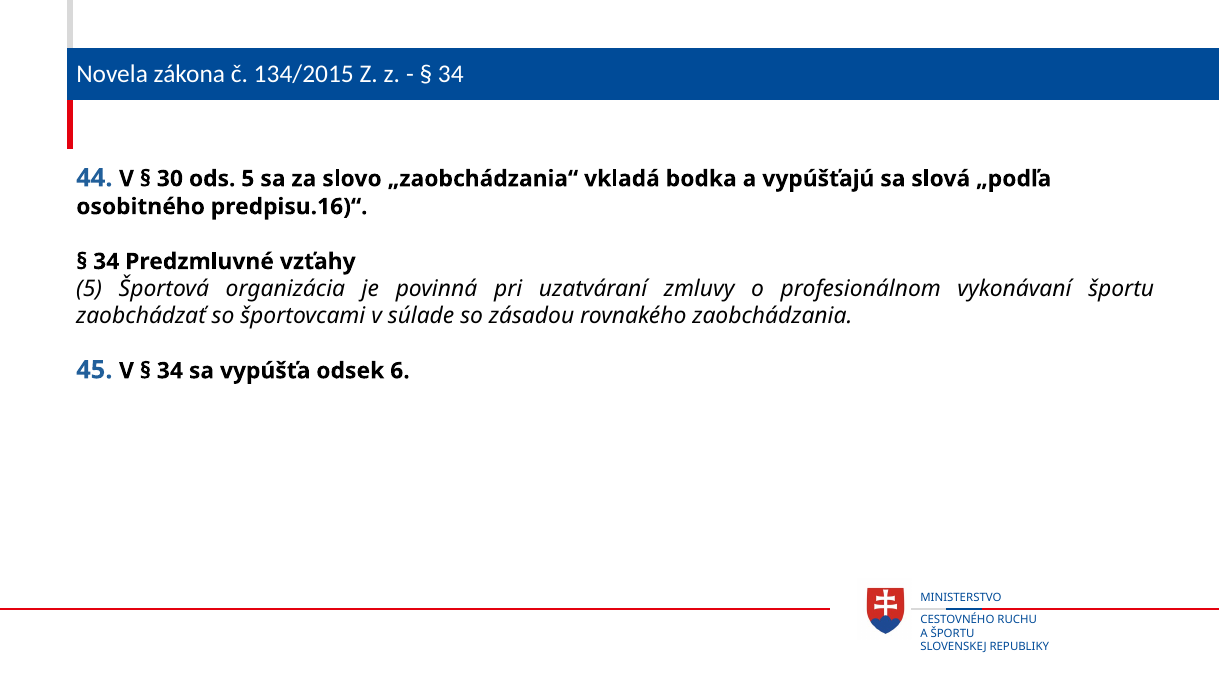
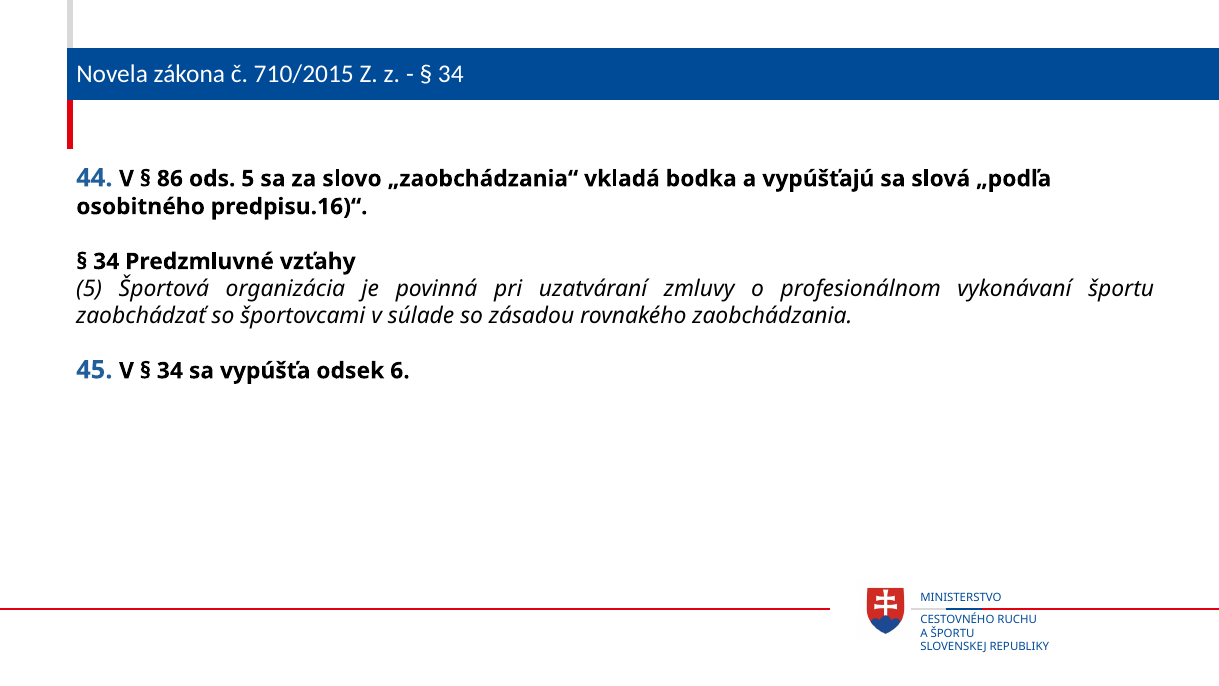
134/2015: 134/2015 -> 710/2015
30: 30 -> 86
